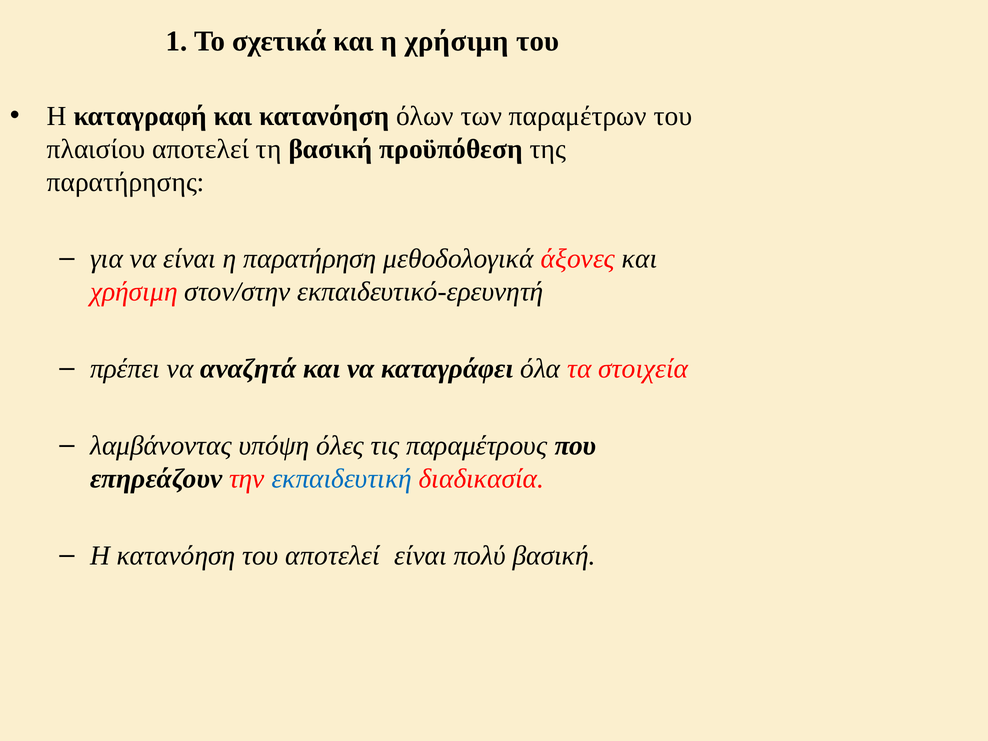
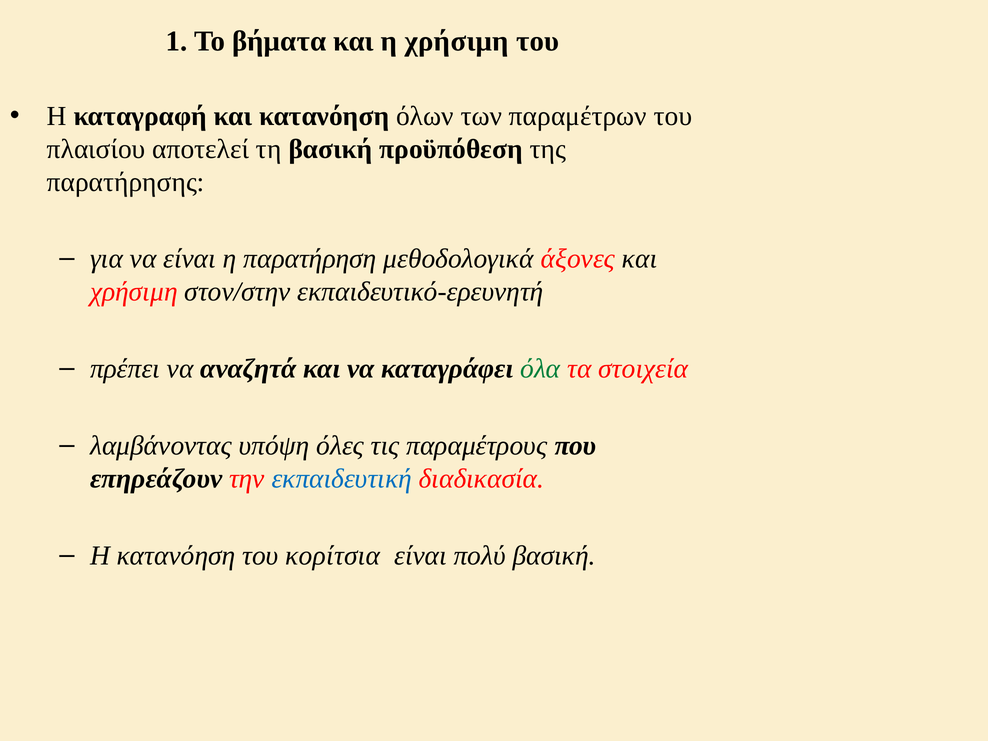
σχετικά: σχετικά -> βήματα
όλα colour: black -> green
του αποτελεί: αποτελεί -> κορίτσια
